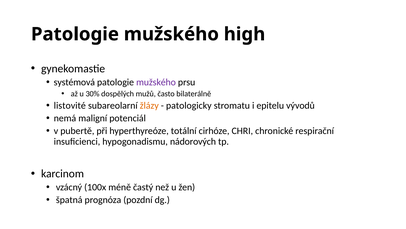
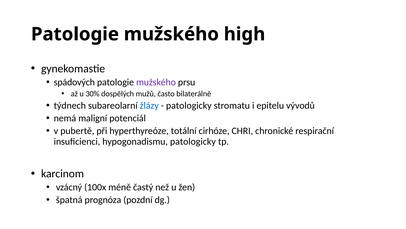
systémová: systémová -> spádových
listovité: listovité -> týdnech
žlázy colour: orange -> blue
hypogonadismu nádorových: nádorových -> patologicky
